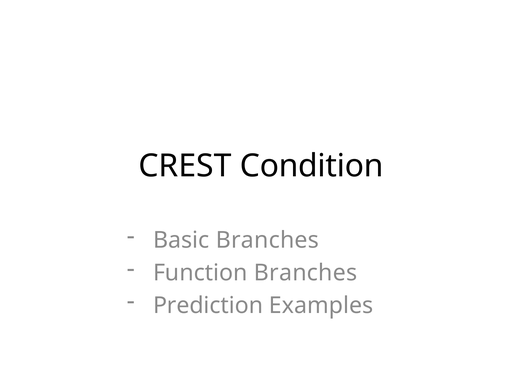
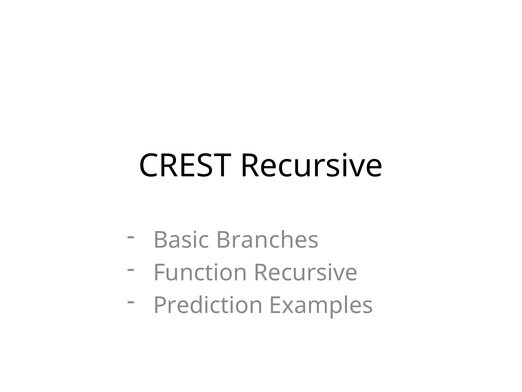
CREST Condition: Condition -> Recursive
Function Branches: Branches -> Recursive
